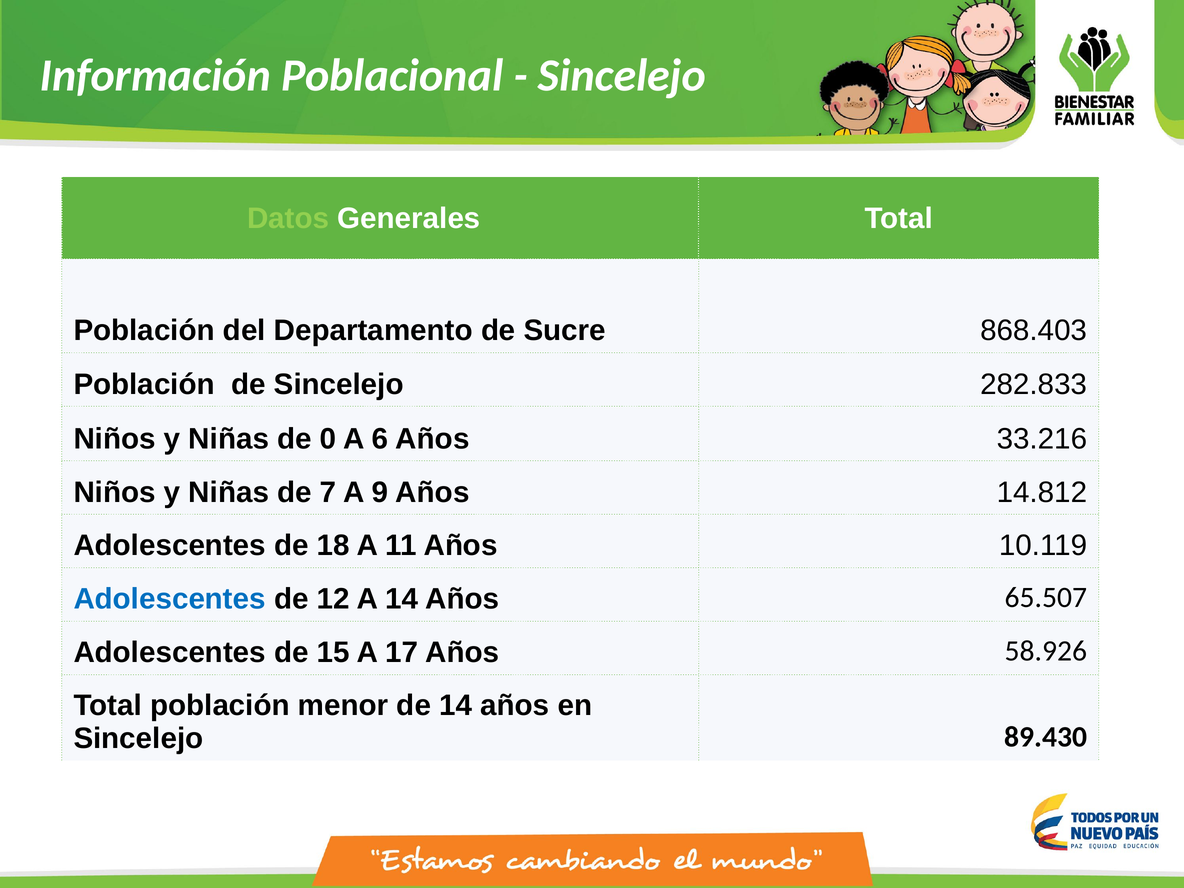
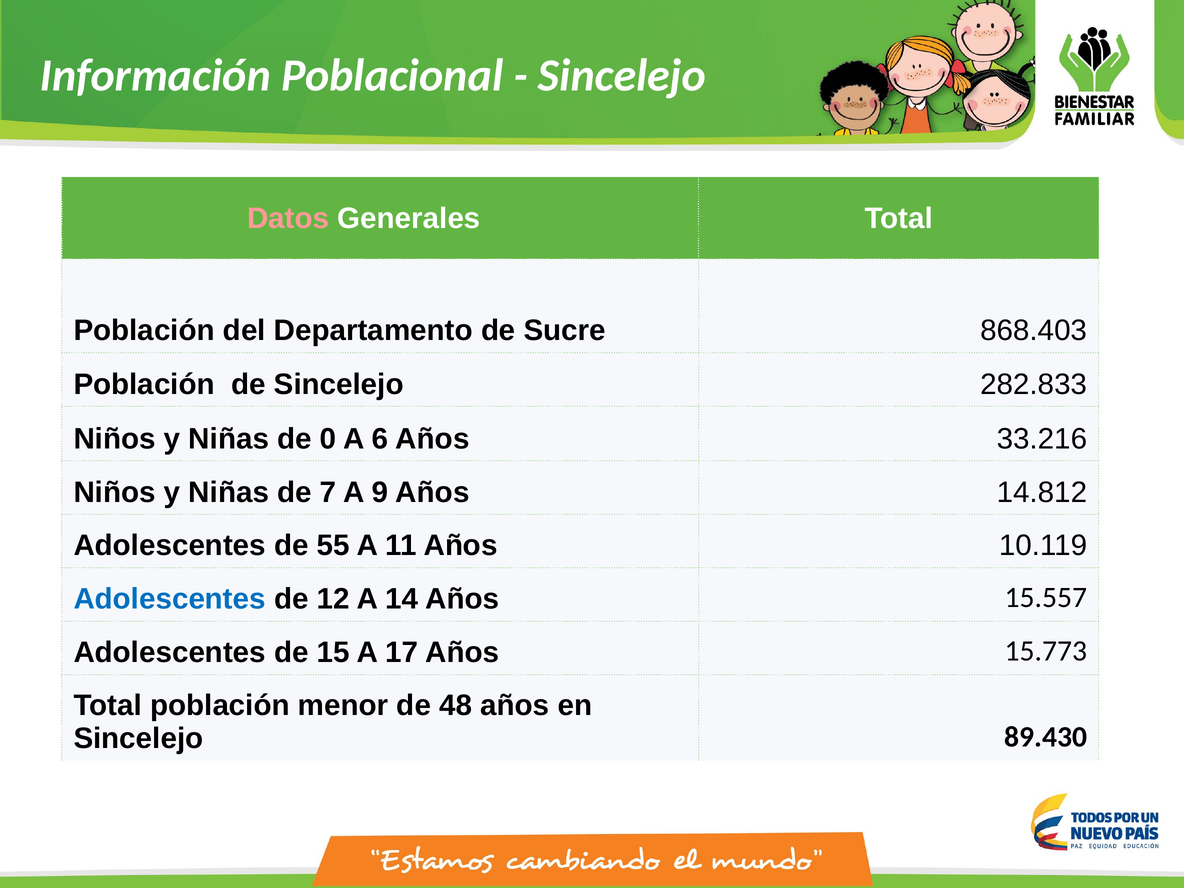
Datos colour: light green -> pink
18: 18 -> 55
65.507: 65.507 -> 15.557
58.926: 58.926 -> 15.773
de 14: 14 -> 48
